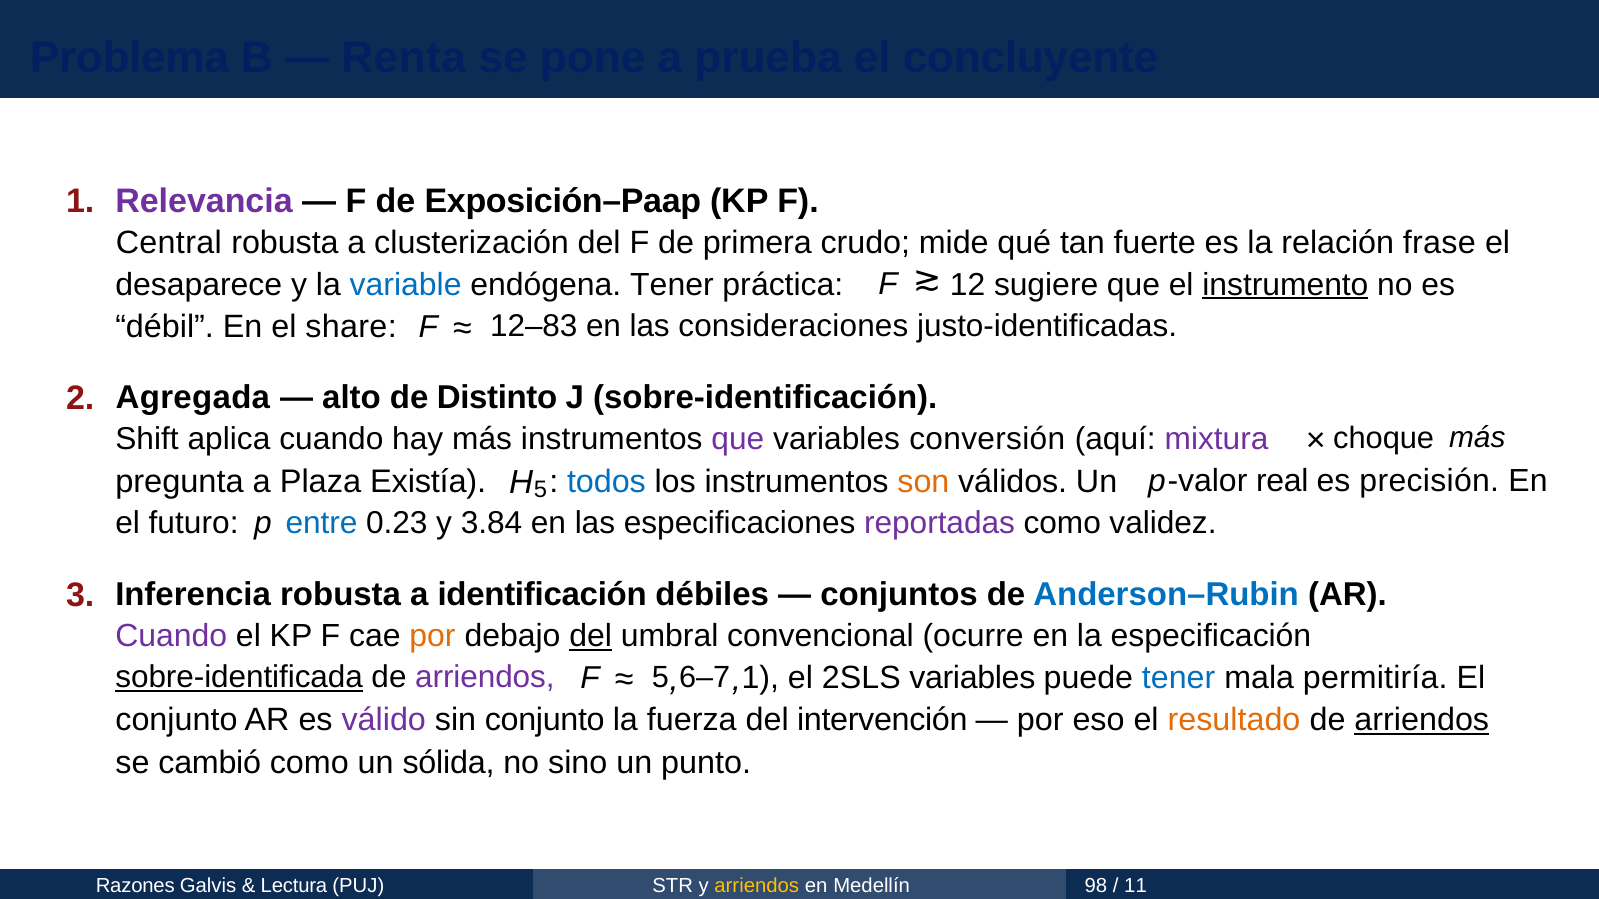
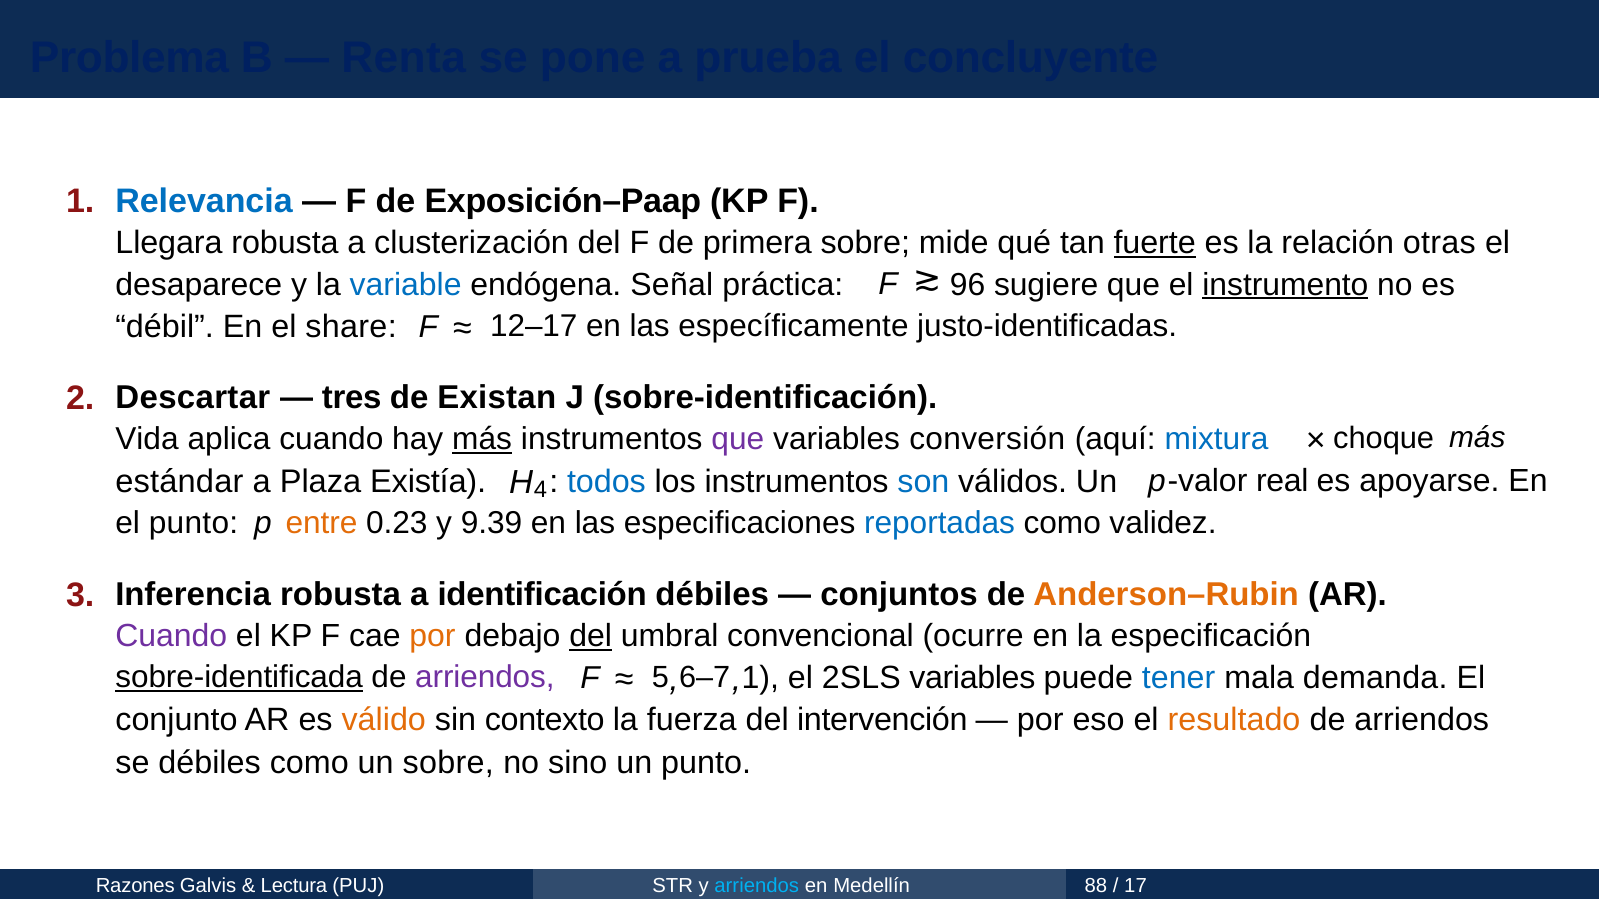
Relevancia colour: purple -> blue
Central: Central -> Llegara
primera crudo: crudo -> sobre
fuerte underline: none -> present
frase: frase -> otras
endógena Tener: Tener -> Señal
12: 12 -> 96
12–83: 12–83 -> 12–17
consideraciones: consideraciones -> específicamente
Agregada: Agregada -> Descartar
alto: alto -> tres
Distinto: Distinto -> Existan
Shift: Shift -> Vida
más at (482, 439) underline: none -> present
mixtura colour: purple -> blue
pregunta: pregunta -> estándar
5: 5 -> 4
son colour: orange -> blue
precisión: precisión -> apoyarse
el futuro: futuro -> punto
entre colour: blue -> orange
3.84: 3.84 -> 9.39
reportadas colour: purple -> blue
Anderson–Rubin colour: blue -> orange
permitiría: permitiría -> demanda
válido colour: purple -> orange
sin conjunto: conjunto -> contexto
arriendos at (1422, 721) underline: present -> none
se cambió: cambió -> débiles
un sólida: sólida -> sobre
arriendos at (757, 886) colour: yellow -> light blue
98: 98 -> 88
11: 11 -> 17
